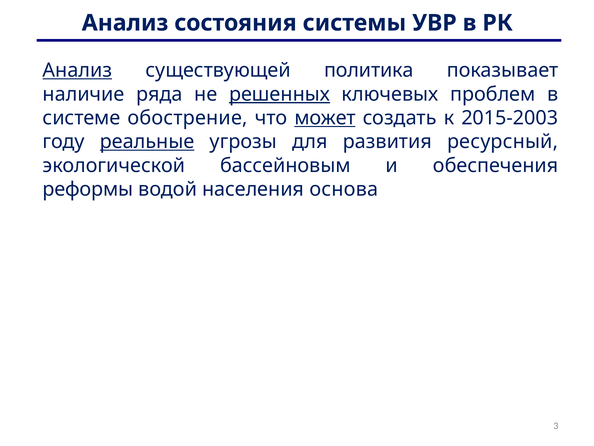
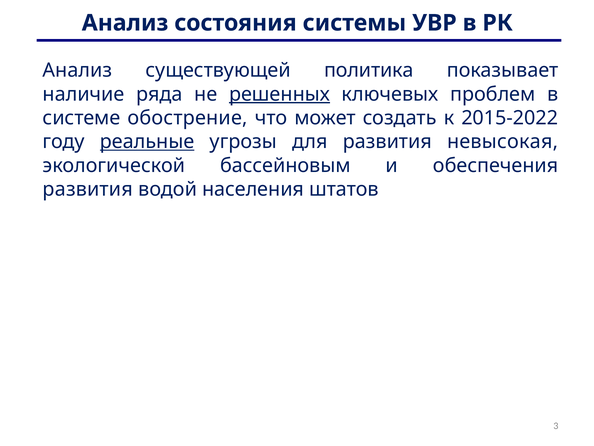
Анализ at (77, 70) underline: present -> none
может underline: present -> none
2015-2003: 2015-2003 -> 2015-2022
ресурсный: ресурсный -> невысокая
реформы at (88, 189): реформы -> развития
основа: основа -> штатов
